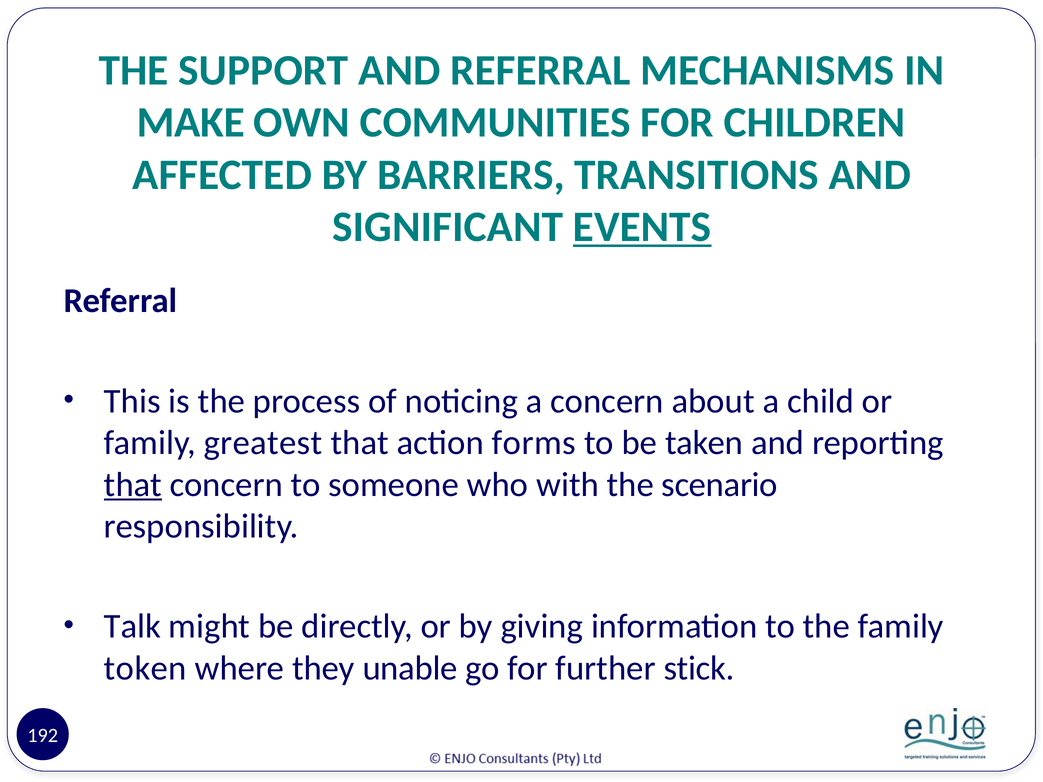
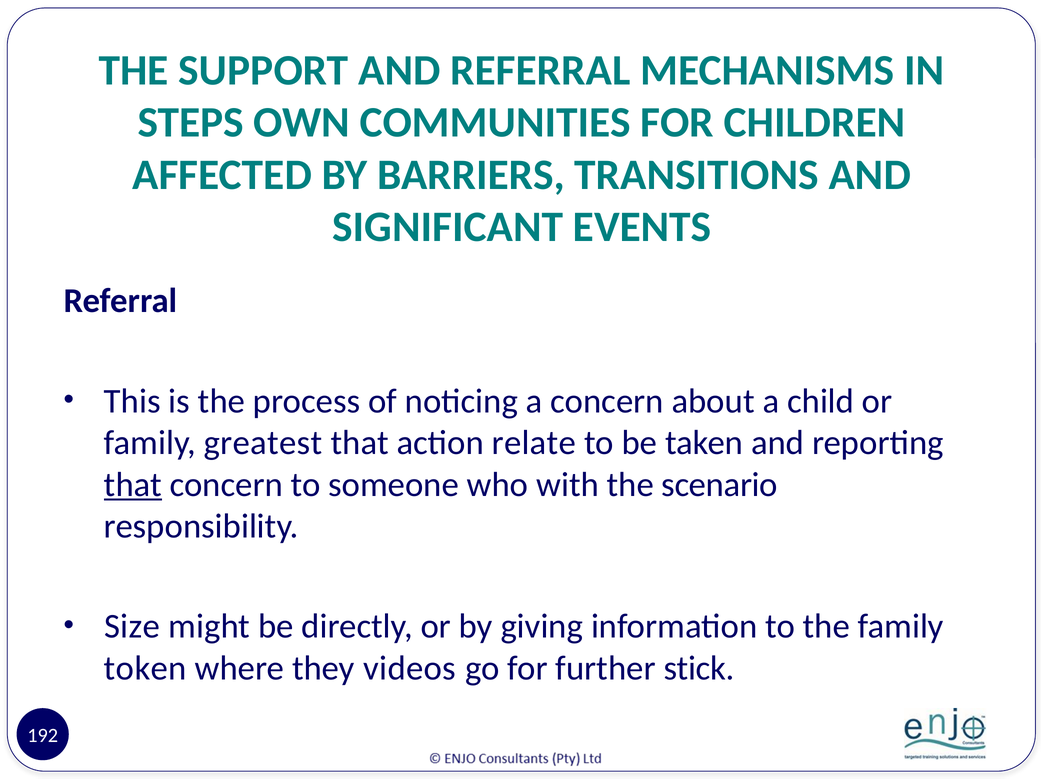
MAKE: MAKE -> STEPS
EVENTS underline: present -> none
forms: forms -> relate
Talk: Talk -> Size
unable: unable -> videos
